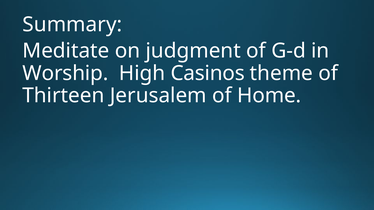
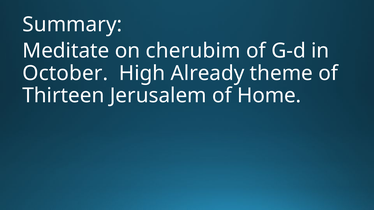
judgment: judgment -> cherubim
Worship: Worship -> October
Casinos: Casinos -> Already
